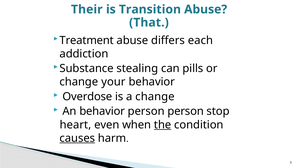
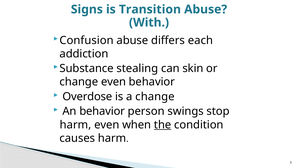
Their: Their -> Signs
That: That -> With
Treatment: Treatment -> Confusion
pills: pills -> skin
change your: your -> even
person person: person -> swings
heart at (75, 124): heart -> harm
causes underline: present -> none
